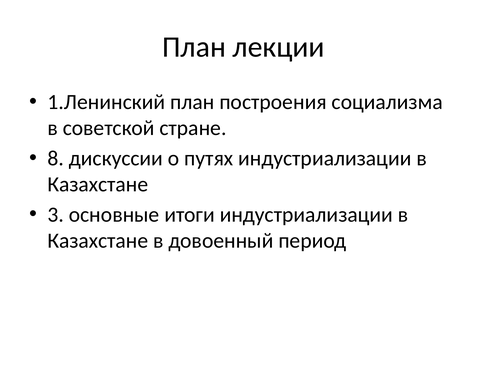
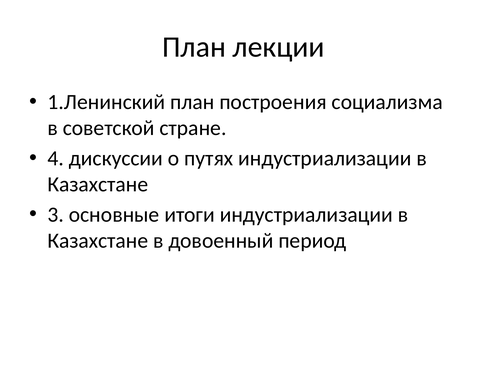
8: 8 -> 4
